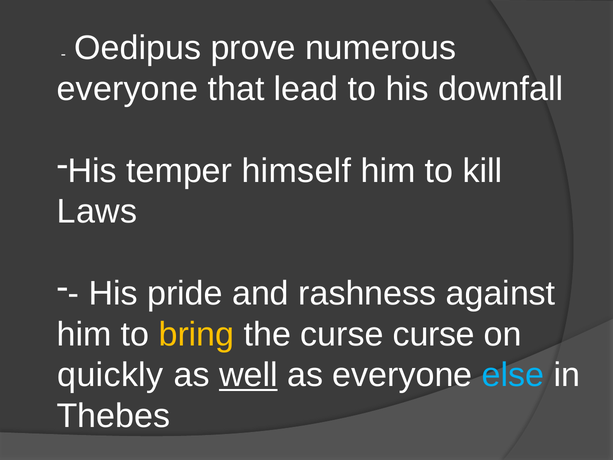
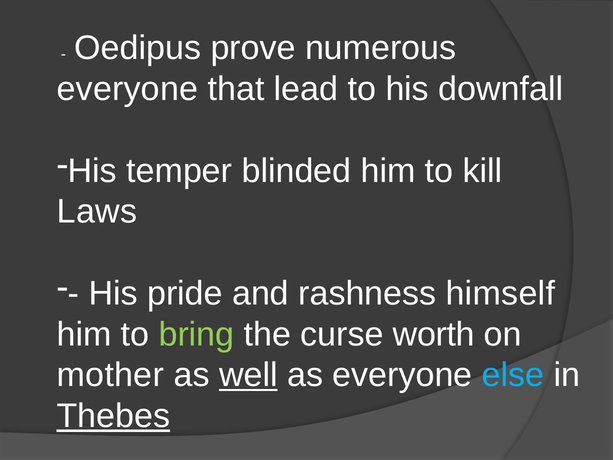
himself: himself -> blinded
against: against -> himself
bring colour: yellow -> light green
curse curse: curse -> worth
quickly: quickly -> mother
Thebes underline: none -> present
